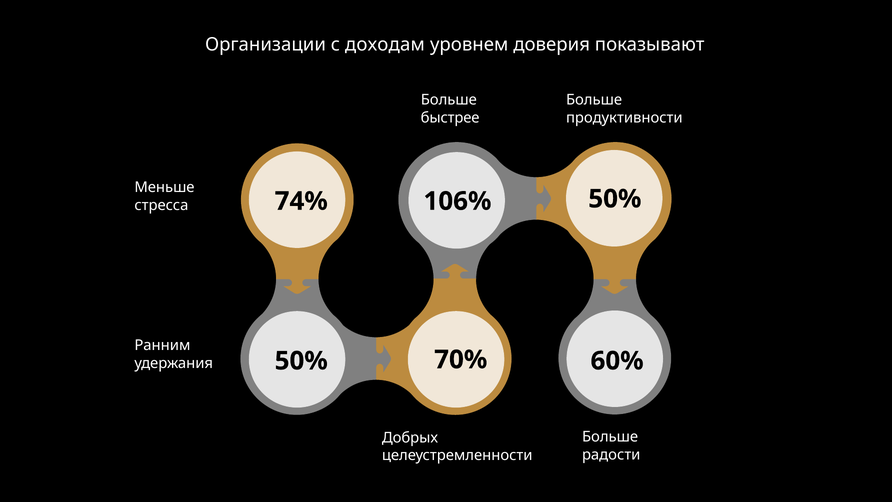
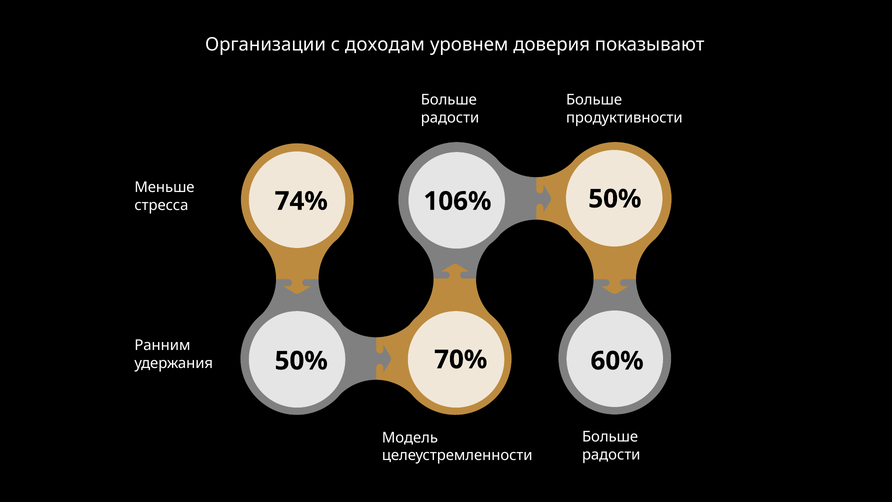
быстрее at (450, 118): быстрее -> радости
Добрых: Добрых -> Модель
